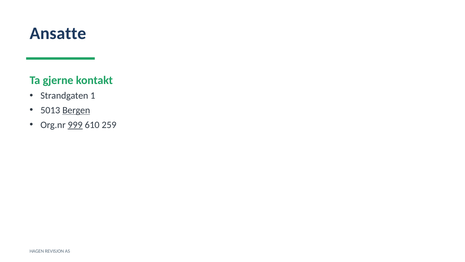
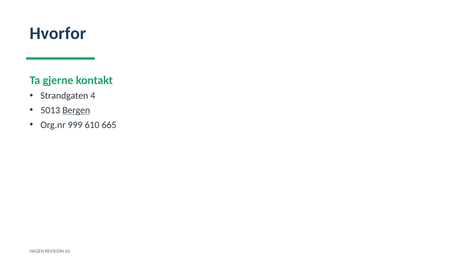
Ansatte: Ansatte -> Hvorfor
1: 1 -> 4
999 underline: present -> none
259: 259 -> 665
